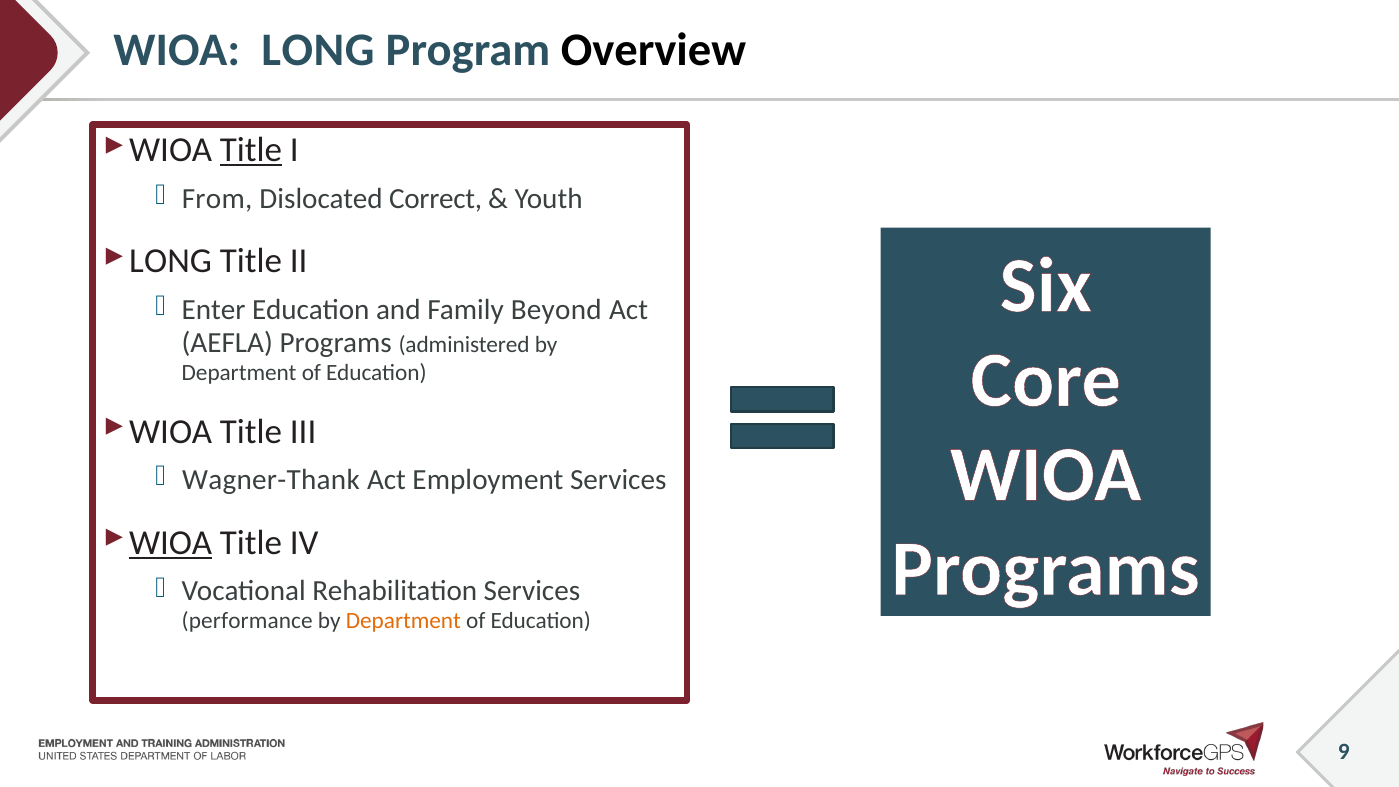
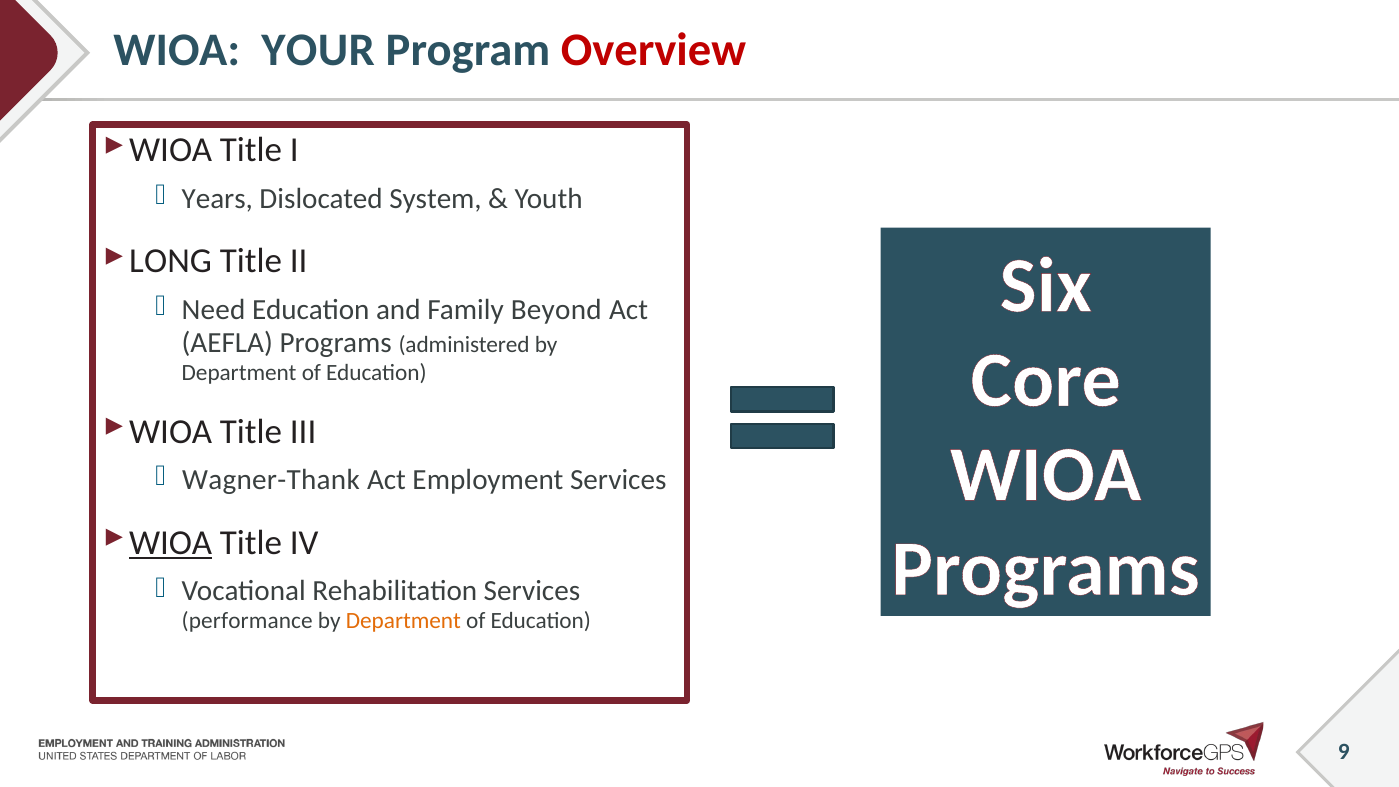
WIOA LONG: LONG -> YOUR
Overview colour: black -> red
Title at (251, 150) underline: present -> none
From: From -> Years
Correct: Correct -> System
Enter: Enter -> Need
